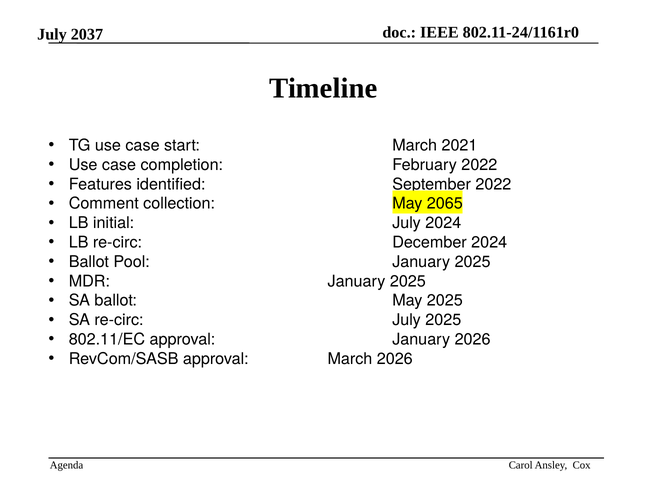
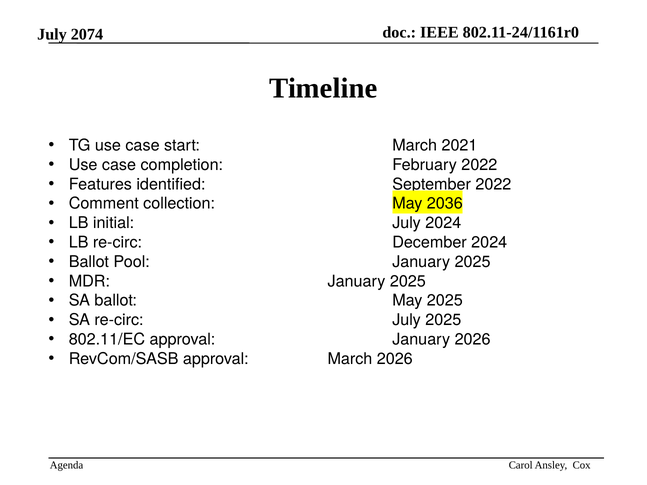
2037: 2037 -> 2074
2065: 2065 -> 2036
